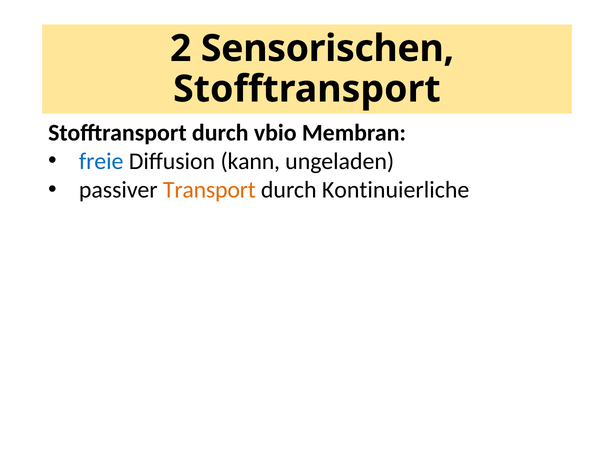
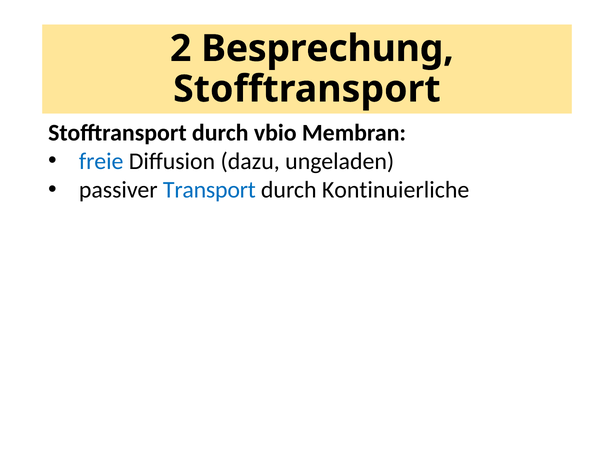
Sensorischen: Sensorischen -> Besprechung
kann: kann -> dazu
Transport colour: orange -> blue
